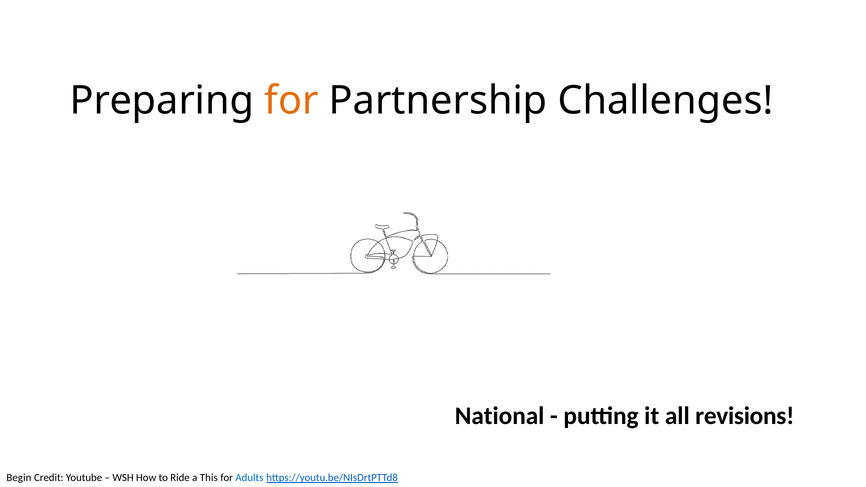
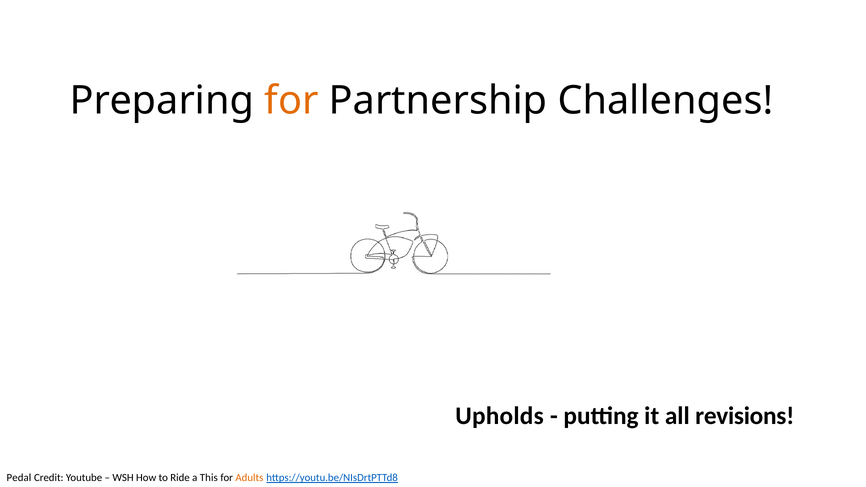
National: National -> Upholds
Begin: Begin -> Pedal
Adults colour: blue -> orange
